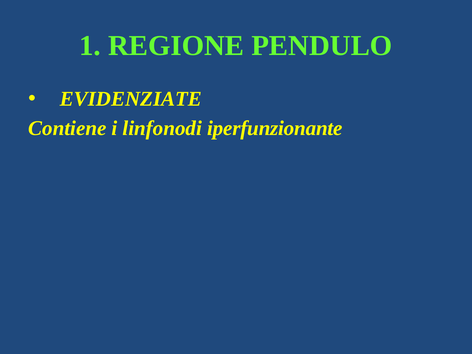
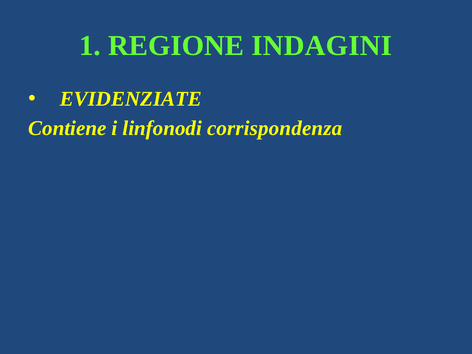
PENDULO: PENDULO -> INDAGINI
iperfunzionante: iperfunzionante -> corrispondenza
